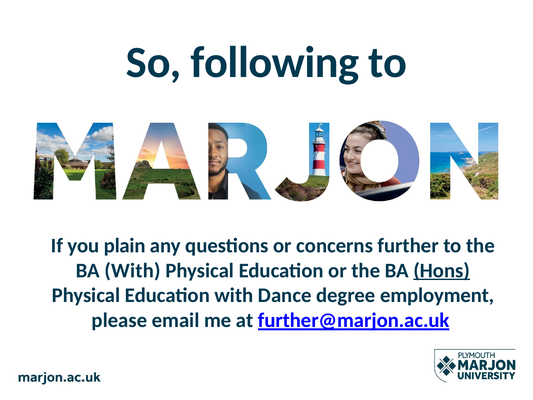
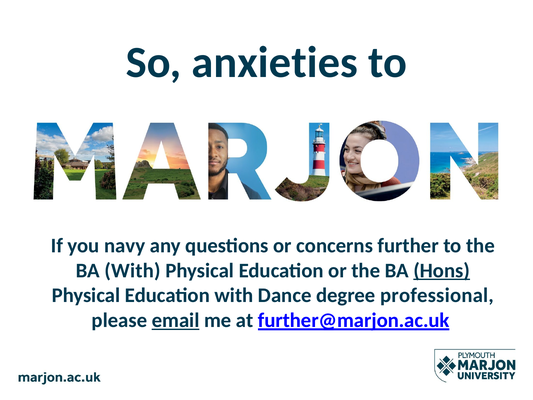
following: following -> anxieties
plain: plain -> navy
employment: employment -> professional
email underline: none -> present
